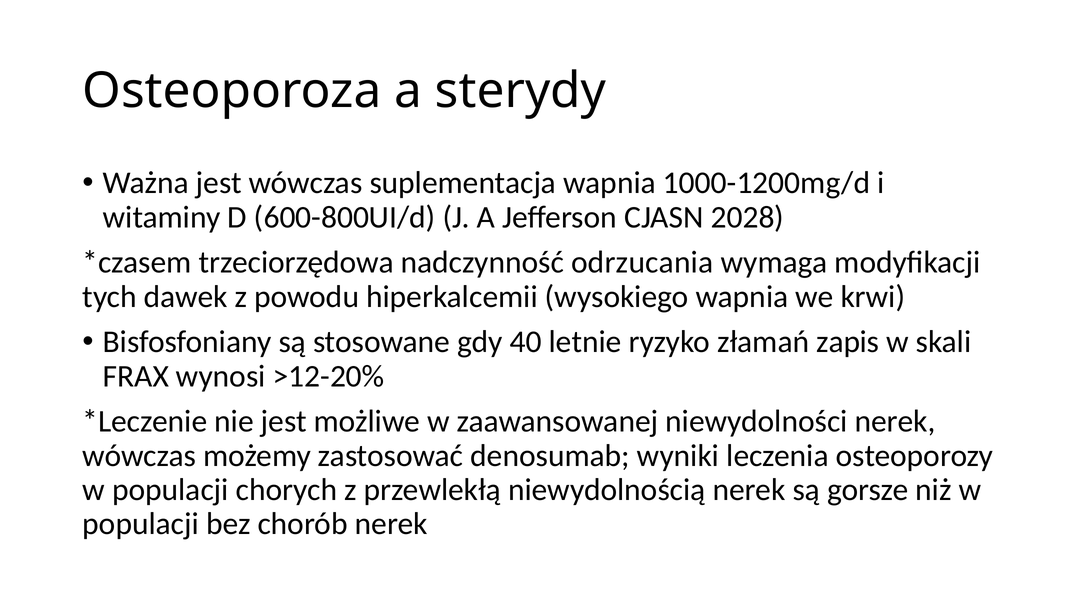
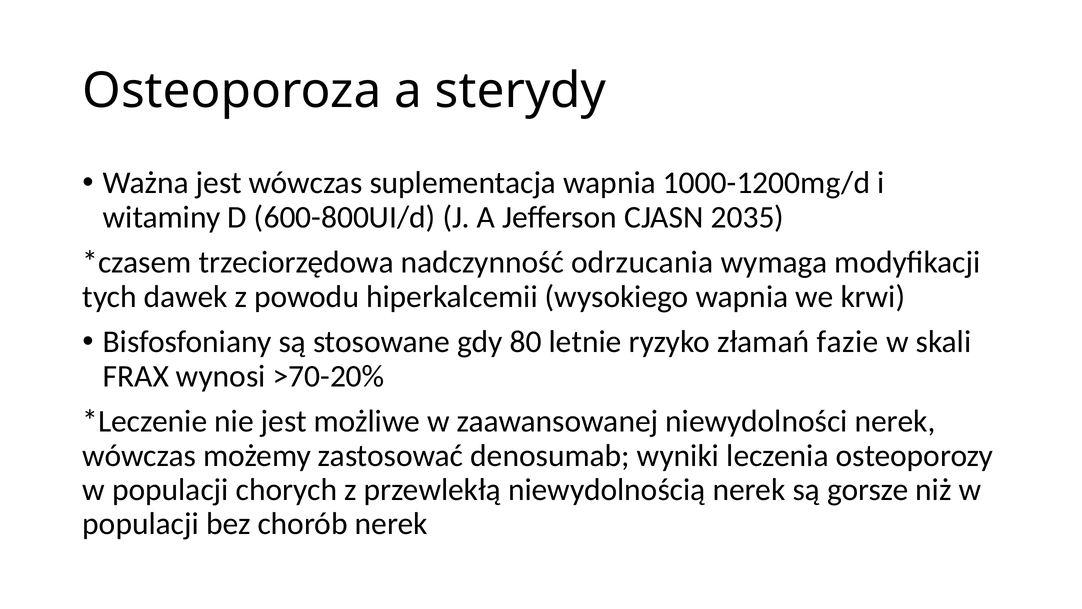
2028: 2028 -> 2035
40: 40 -> 80
zapis: zapis -> fazie
>12-20%: >12-20% -> >70-20%
